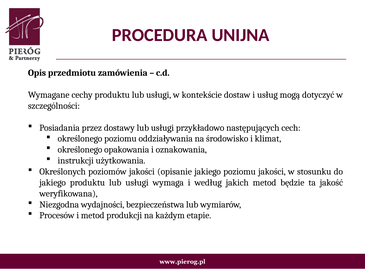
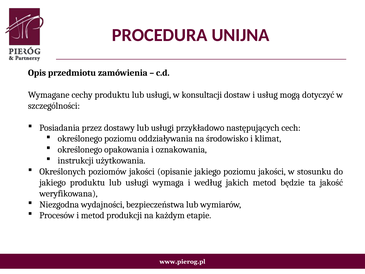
kontekście: kontekście -> konsultacji
